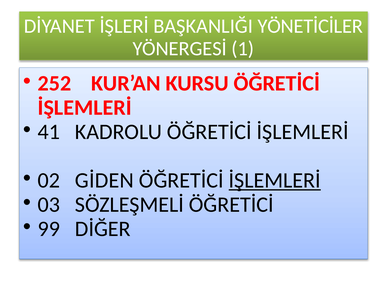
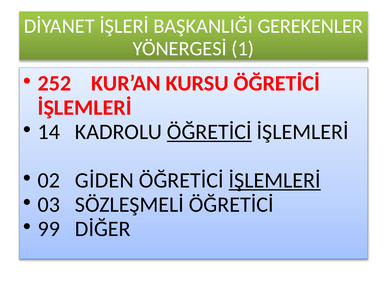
YÖNETİCİLER: YÖNETİCİLER -> GEREKENLER
41: 41 -> 14
ÖĞRETİCİ at (209, 132) underline: none -> present
